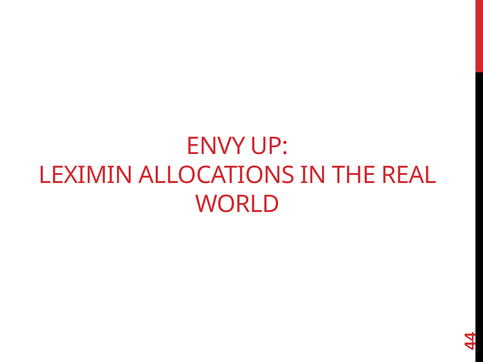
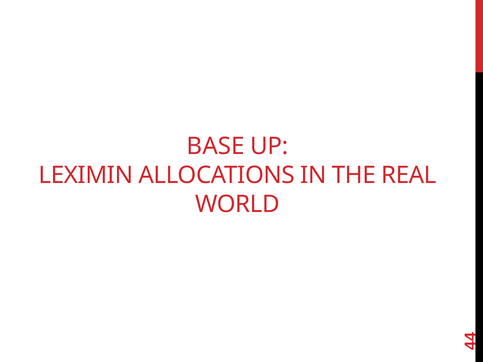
ENVY: ENVY -> BASE
